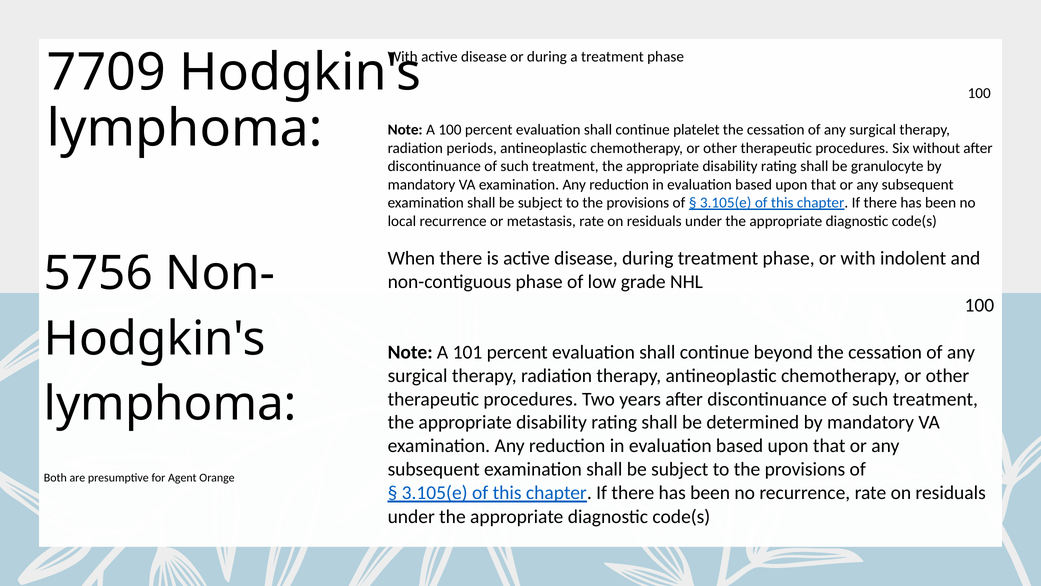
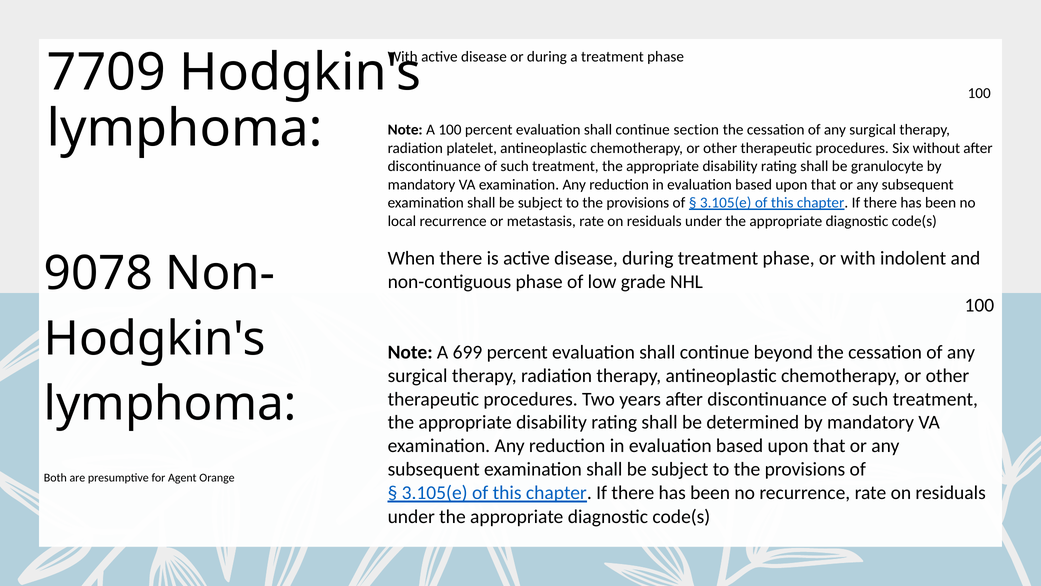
platelet: platelet -> section
periods: periods -> platelet
5756: 5756 -> 9078
101: 101 -> 699
